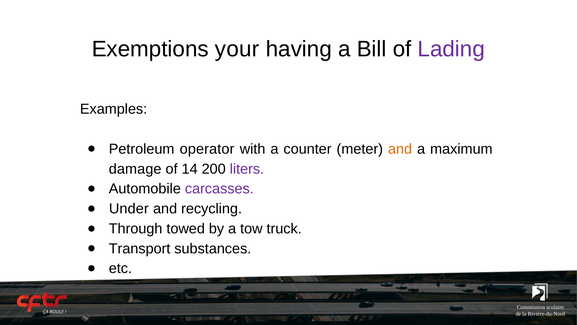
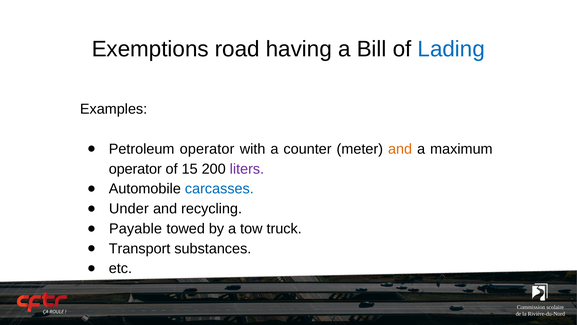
your: your -> road
Lading colour: purple -> blue
damage at (135, 169): damage -> operator
14: 14 -> 15
carcasses colour: purple -> blue
Through: Through -> Payable
